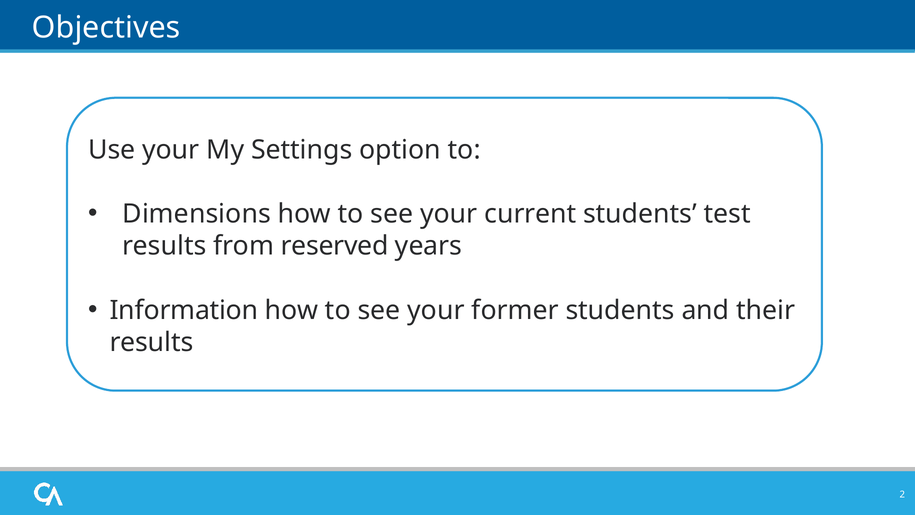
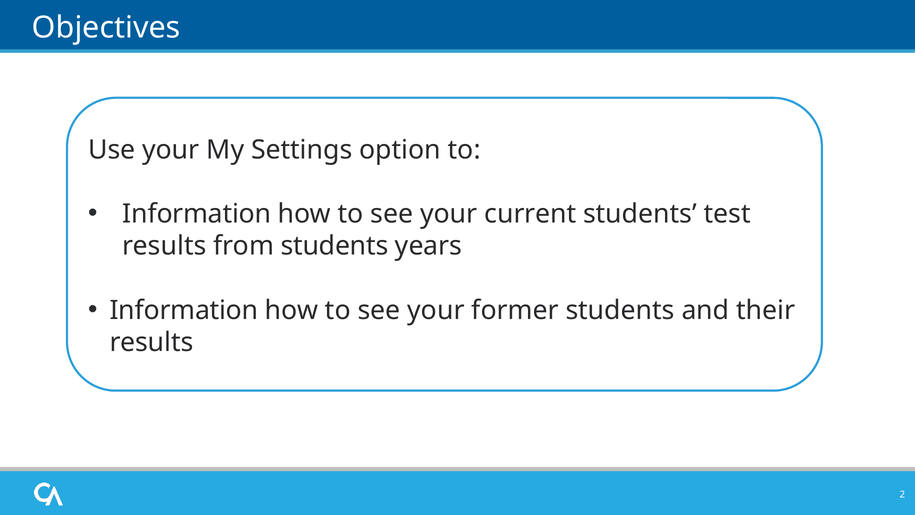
Dimensions at (197, 214): Dimensions -> Information
from reserved: reserved -> students
